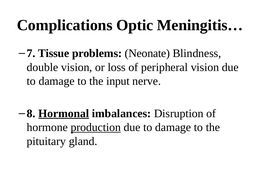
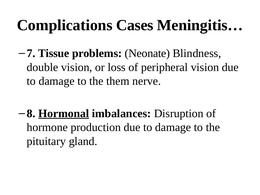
Optic: Optic -> Cases
input: input -> them
production underline: present -> none
